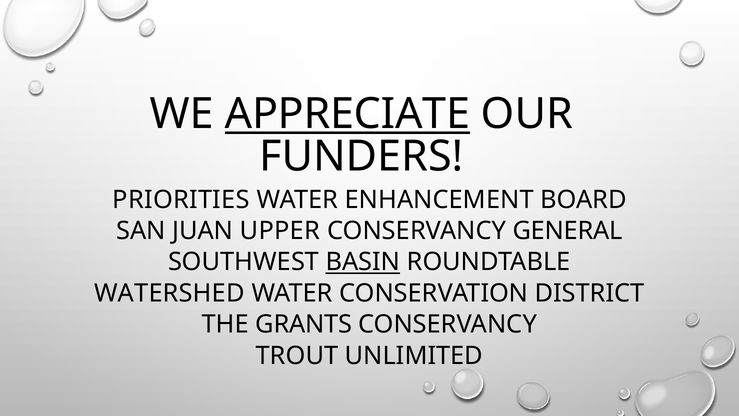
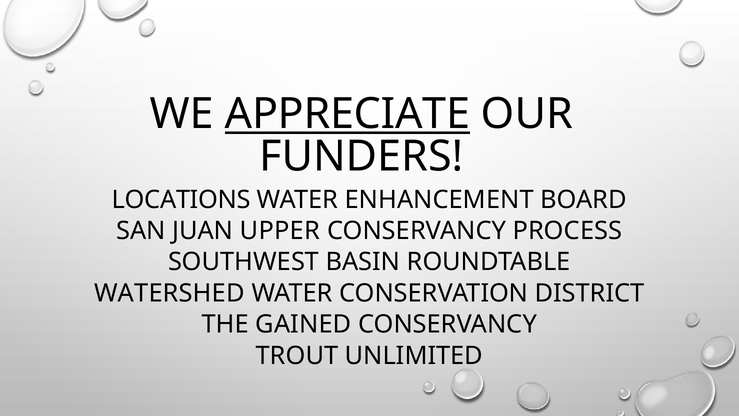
PRIORITIES: PRIORITIES -> LOCATIONS
GENERAL: GENERAL -> PROCESS
BASIN underline: present -> none
GRANTS: GRANTS -> GAINED
